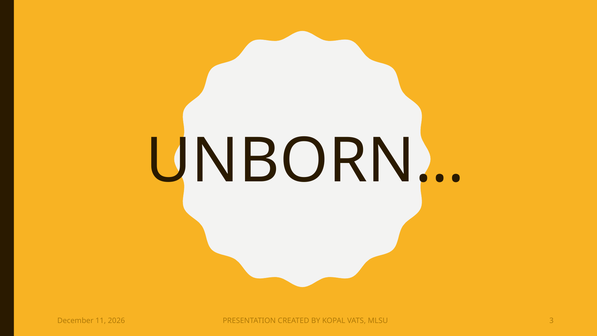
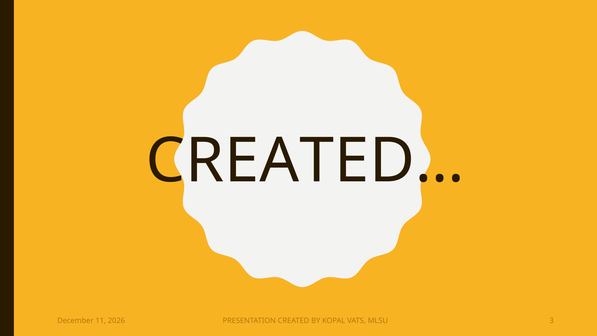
UNBORN…: UNBORN… -> CREATED…
